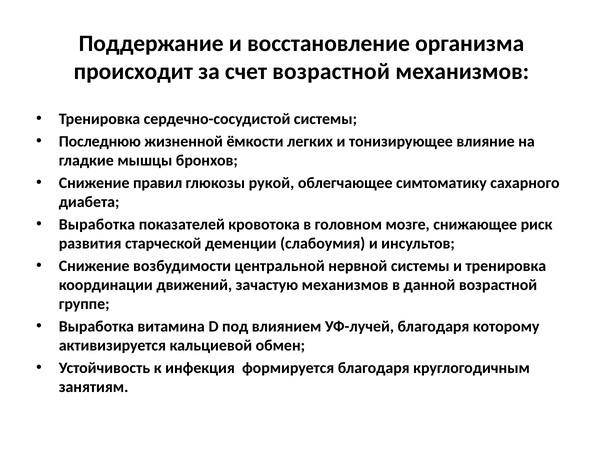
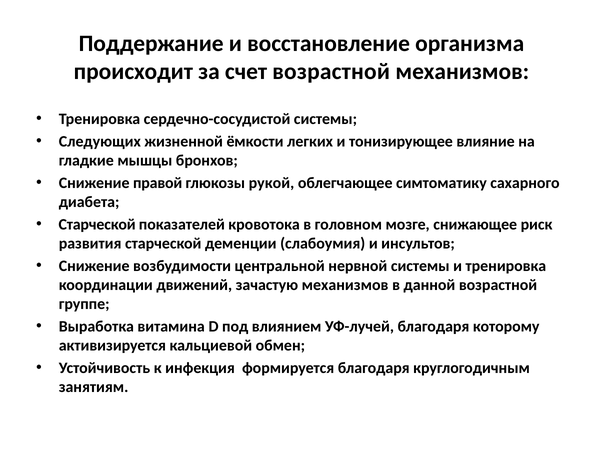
Последнюю: Последнюю -> Следующих
правил: правил -> правой
Выработка at (97, 225): Выработка -> Старческой
